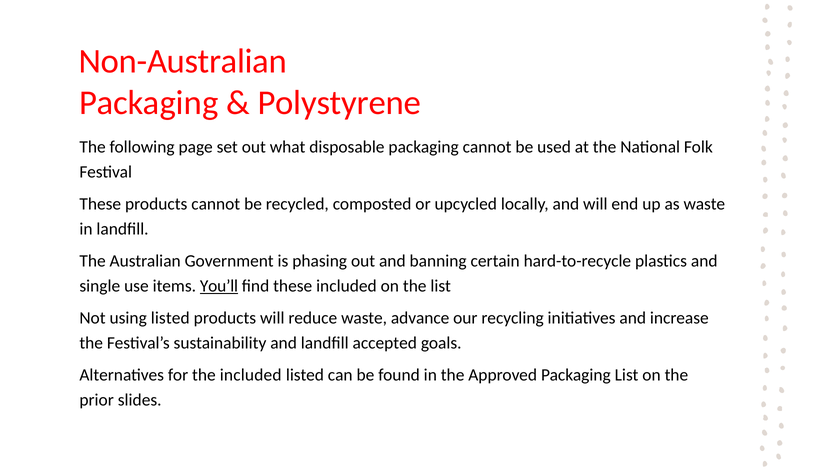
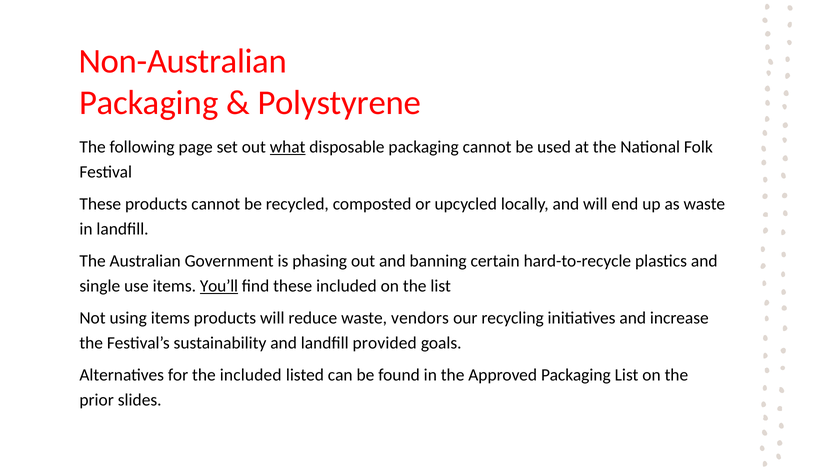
what underline: none -> present
using listed: listed -> items
advance: advance -> vendors
accepted: accepted -> provided
